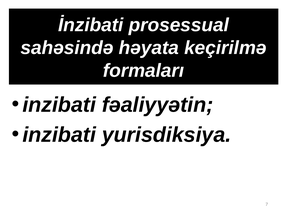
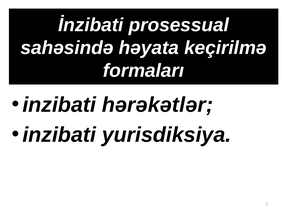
fəaliyyətin: fəaliyyətin -> hərəkətlər
